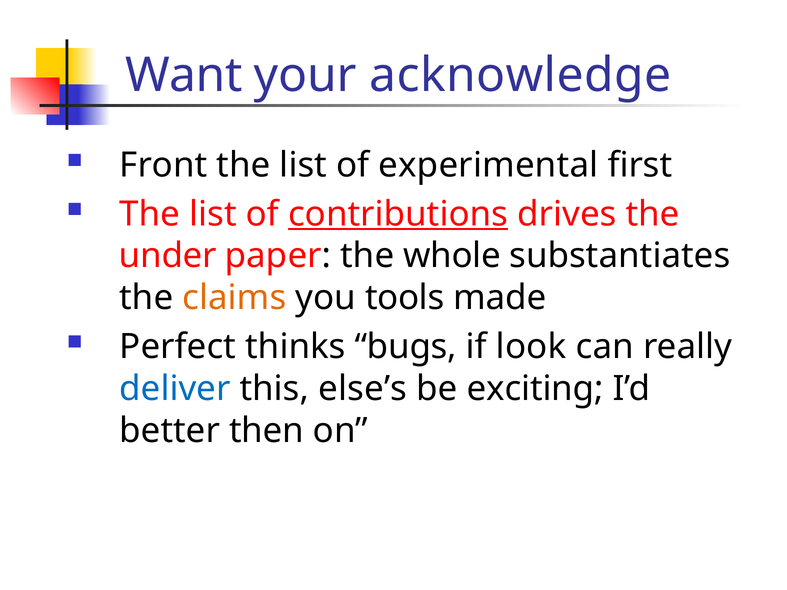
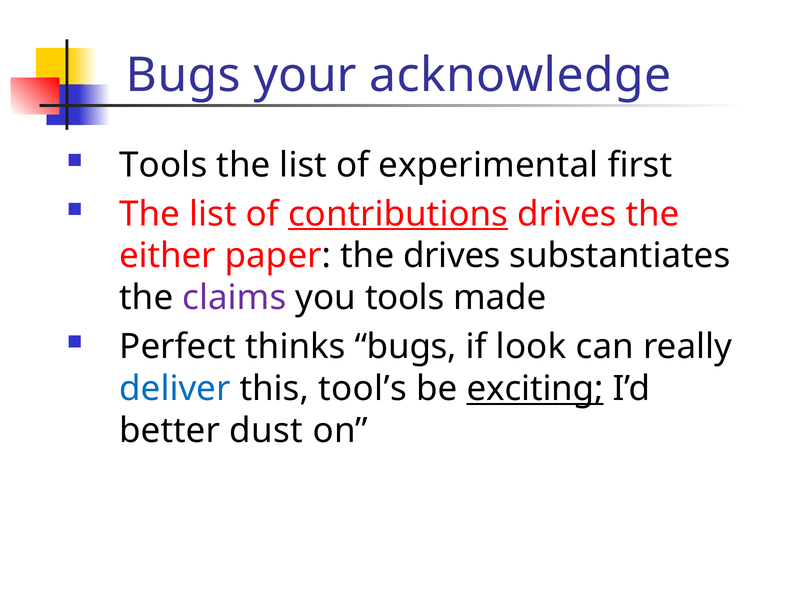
Want at (184, 76): Want -> Bugs
Front at (163, 165): Front -> Tools
under: under -> either
the whole: whole -> drives
claims colour: orange -> purple
else’s: else’s -> tool’s
exciting underline: none -> present
then: then -> dust
